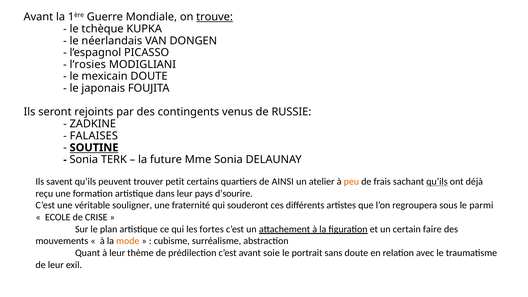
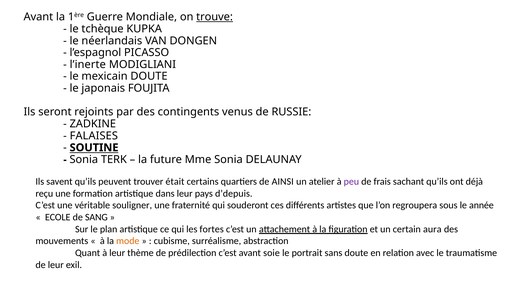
l’rosies: l’rosies -> l’inerte
petit: petit -> était
peu colour: orange -> purple
qu’ils at (437, 182) underline: present -> none
d’sourire: d’sourire -> d’depuis
parmi: parmi -> année
CRISE: CRISE -> SANG
faire: faire -> aura
